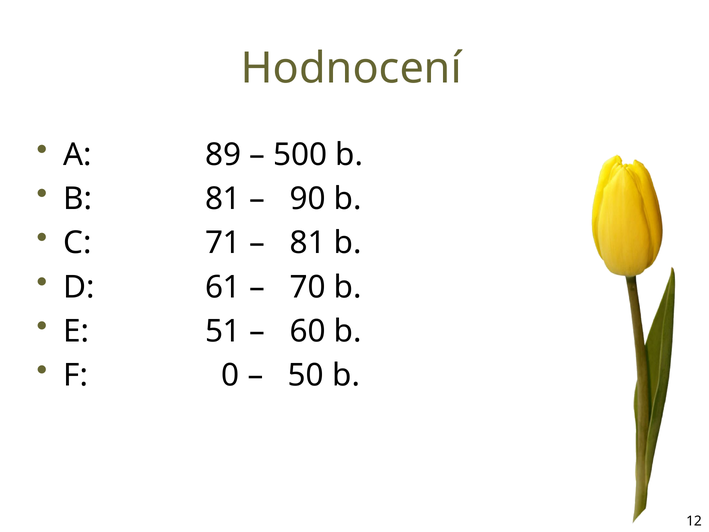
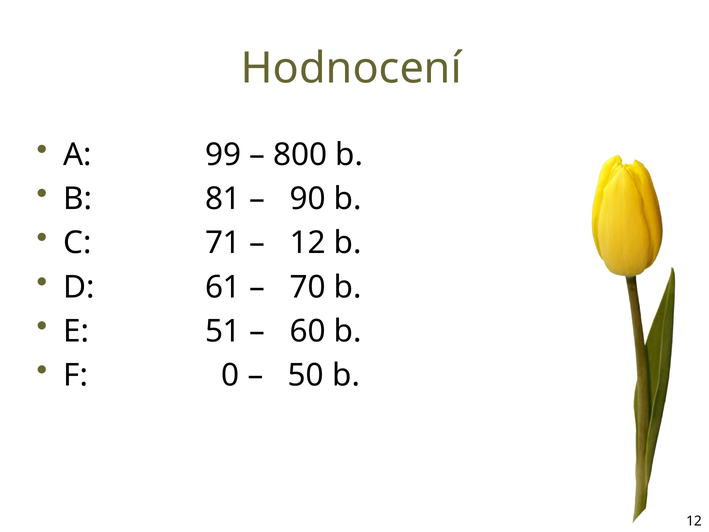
89: 89 -> 99
500: 500 -> 800
81 at (308, 243): 81 -> 12
